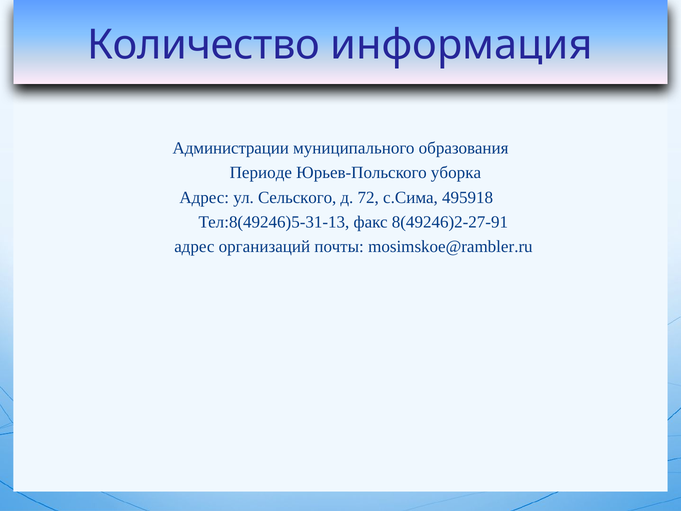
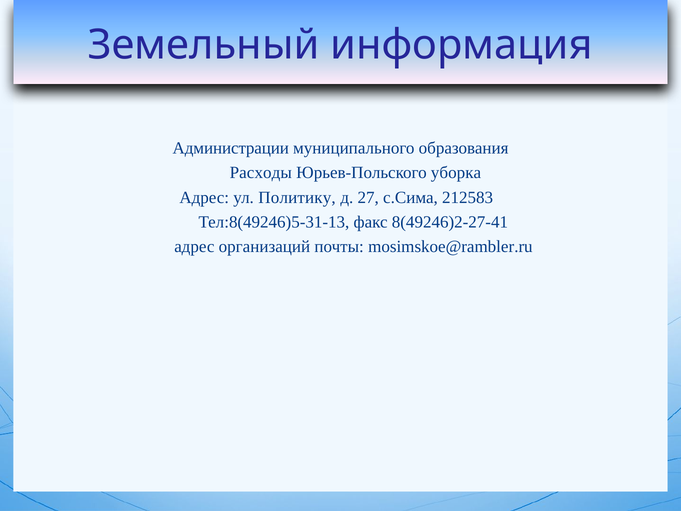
Количество: Количество -> Земельный
Периоде: Периоде -> Расходы
Сельского: Сельского -> Политику
72: 72 -> 27
495918: 495918 -> 212583
8(49246)2-27-91: 8(49246)2-27-91 -> 8(49246)2-27-41
